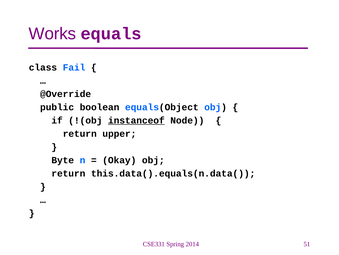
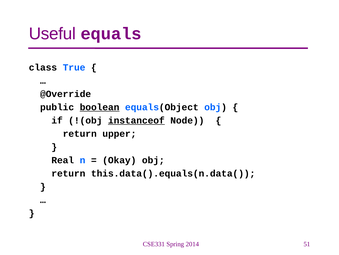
Works: Works -> Useful
Fail: Fail -> True
boolean underline: none -> present
Byte: Byte -> Real
